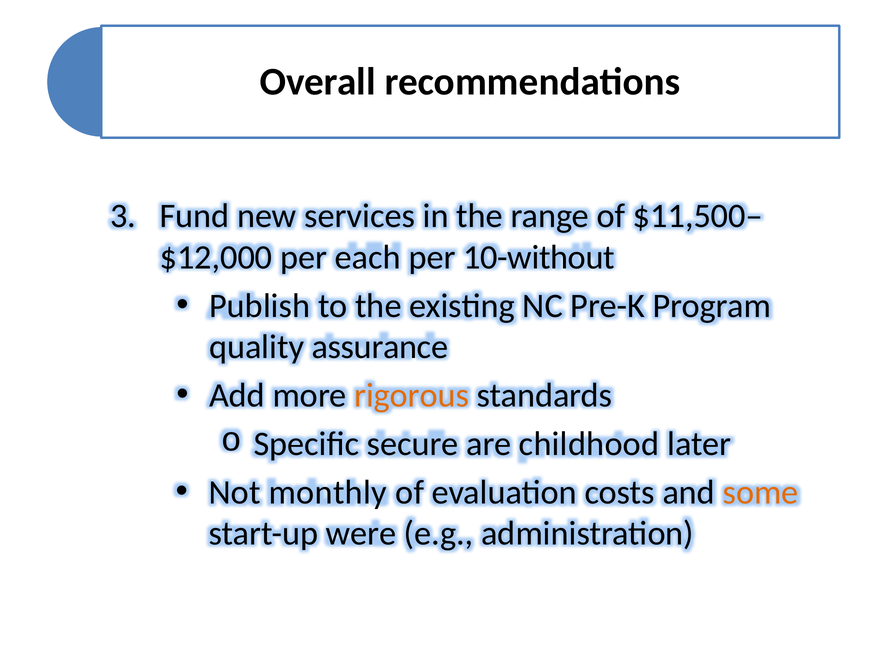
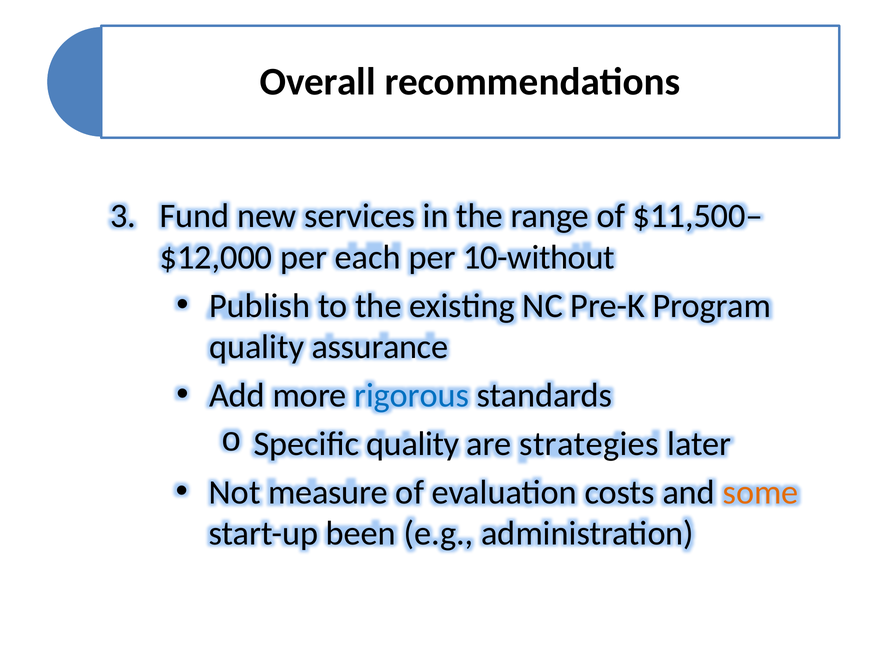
rigorous colour: orange -> blue
Specific secure: secure -> quality
childhood: childhood -> strategies
monthly: monthly -> measure
were: were -> been
